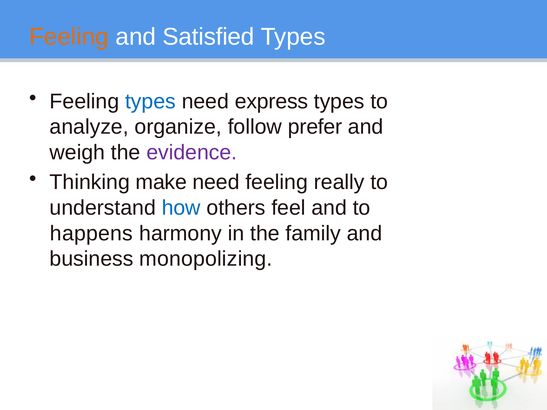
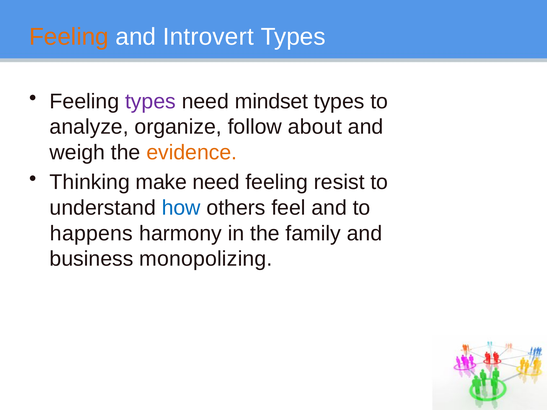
Satisfied: Satisfied -> Introvert
types at (150, 101) colour: blue -> purple
express: express -> mindset
prefer: prefer -> about
evidence colour: purple -> orange
really: really -> resist
